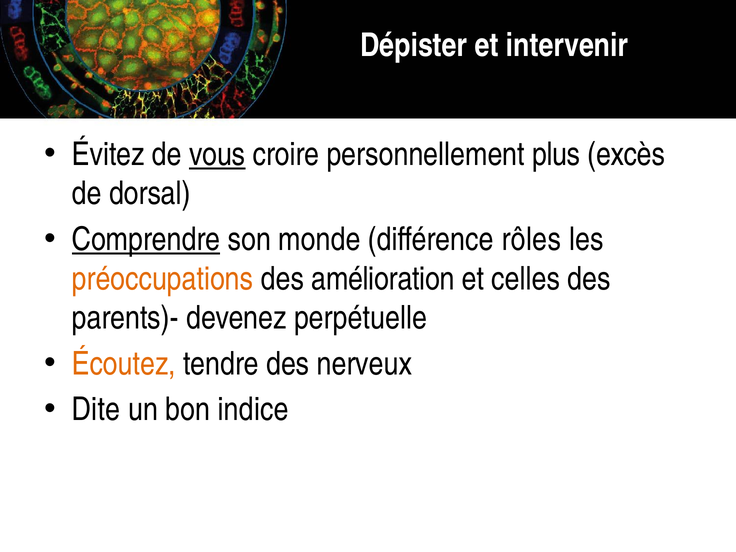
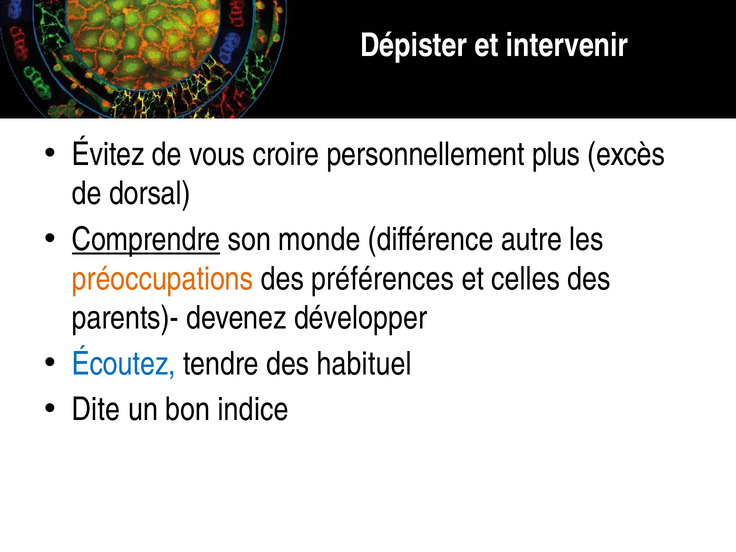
vous underline: present -> none
rôles: rôles -> autre
amélioration: amélioration -> préférences
perpétuelle: perpétuelle -> développer
Écoutez colour: orange -> blue
nerveux: nerveux -> habituel
